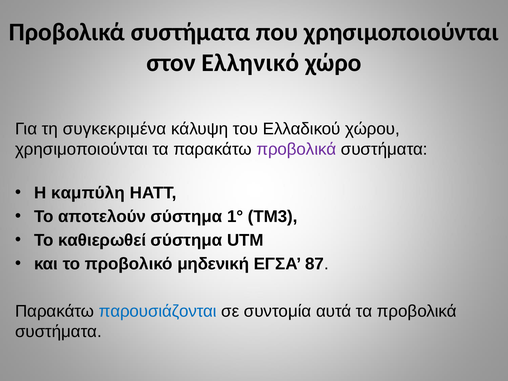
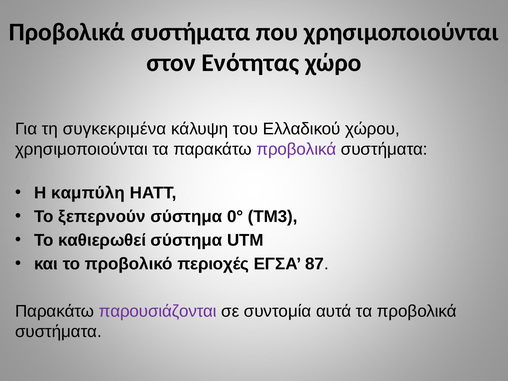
Ελληνικό: Ελληνικό -> Ενότητας
αποτελούν: αποτελούν -> ξεπερνούν
1°: 1° -> 0°
μηδενική: μηδενική -> περιοχές
παρουσιάζονται colour: blue -> purple
